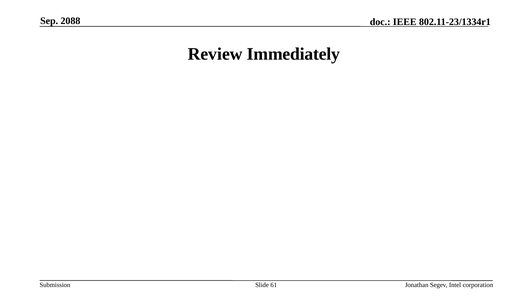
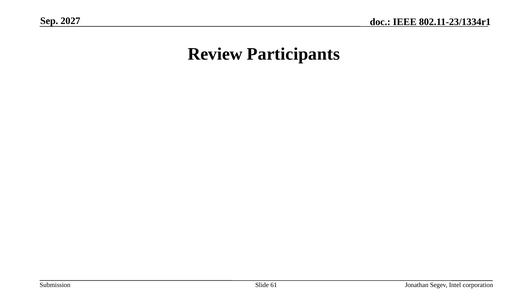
2088: 2088 -> 2027
Immediately: Immediately -> Participants
